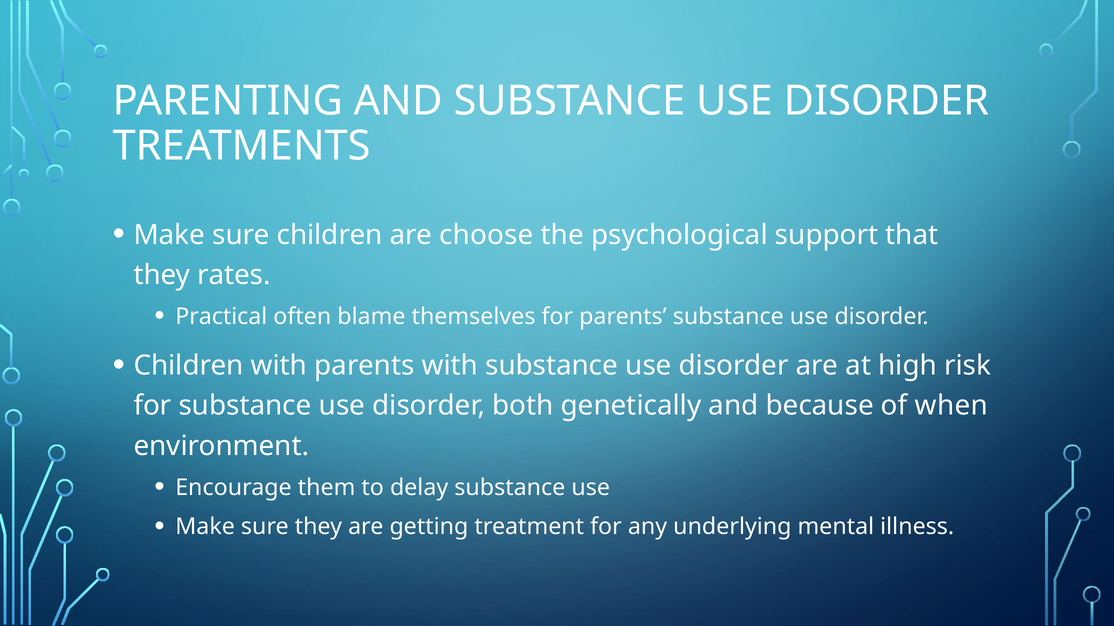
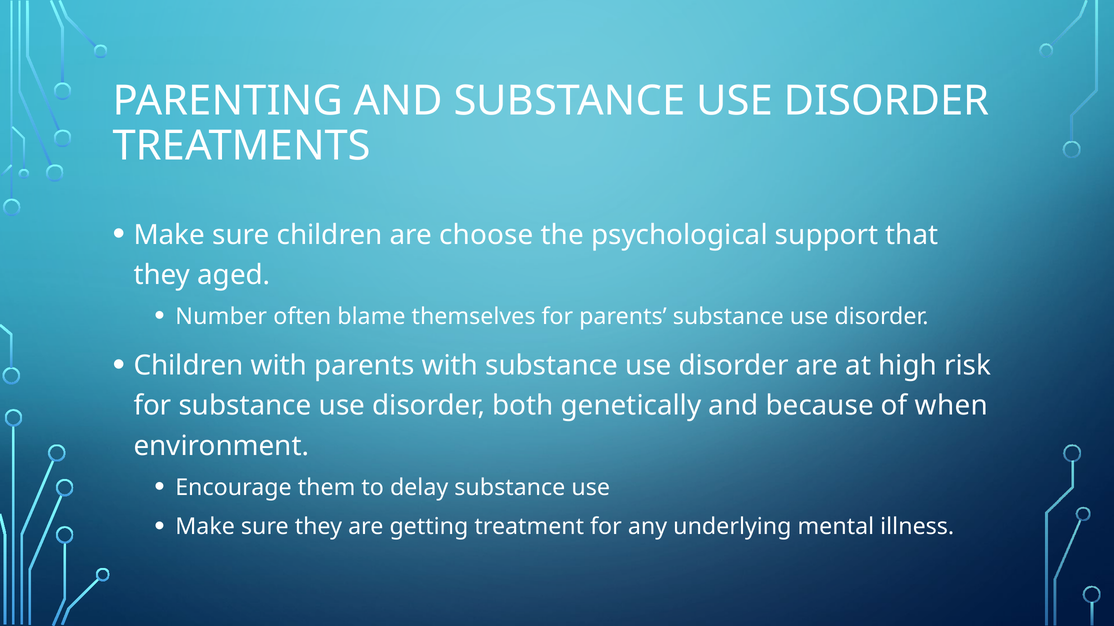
rates: rates -> aged
Practical: Practical -> Number
